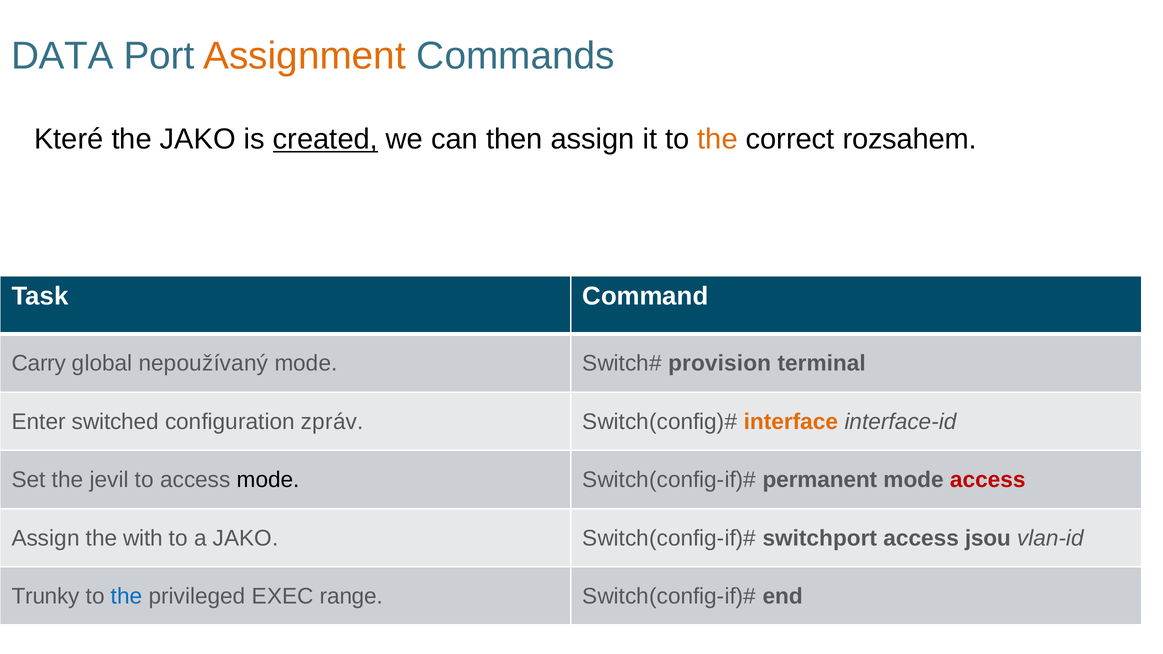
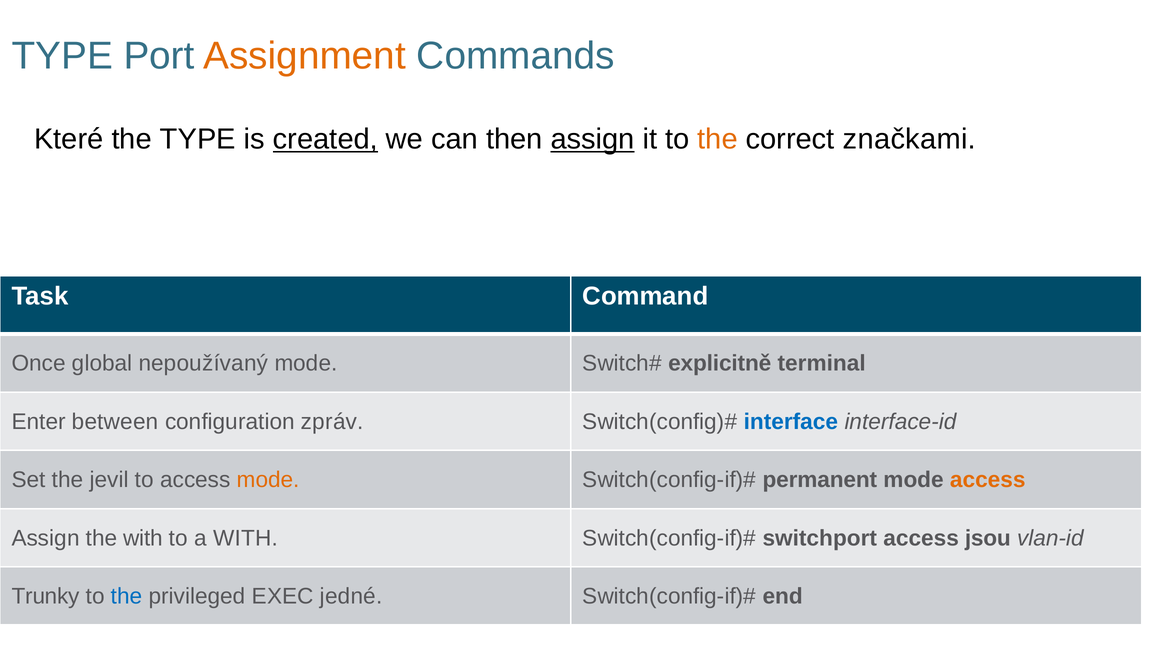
DATA at (62, 56): DATA -> TYPE
the JAKO: JAKO -> TYPE
assign at (593, 139) underline: none -> present
rozsahem: rozsahem -> značkami
Carry: Carry -> Once
provision: provision -> explicitně
switched: switched -> between
interface colour: orange -> blue
mode at (268, 480) colour: black -> orange
access at (988, 480) colour: red -> orange
a JAKO: JAKO -> WITH
range: range -> jedné
